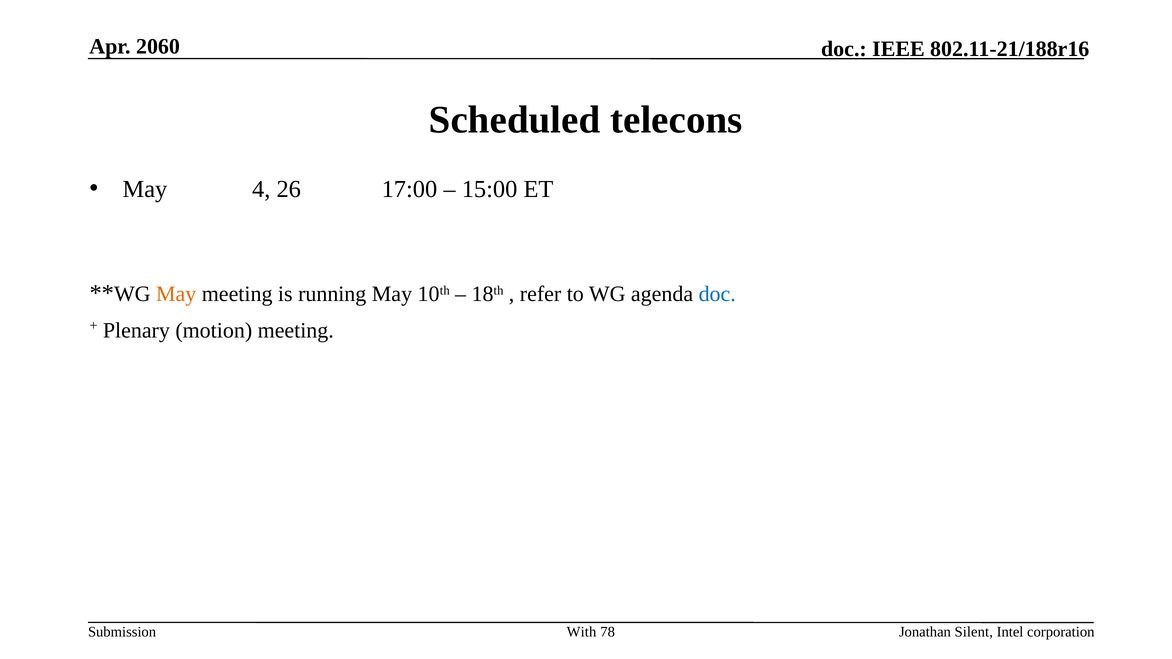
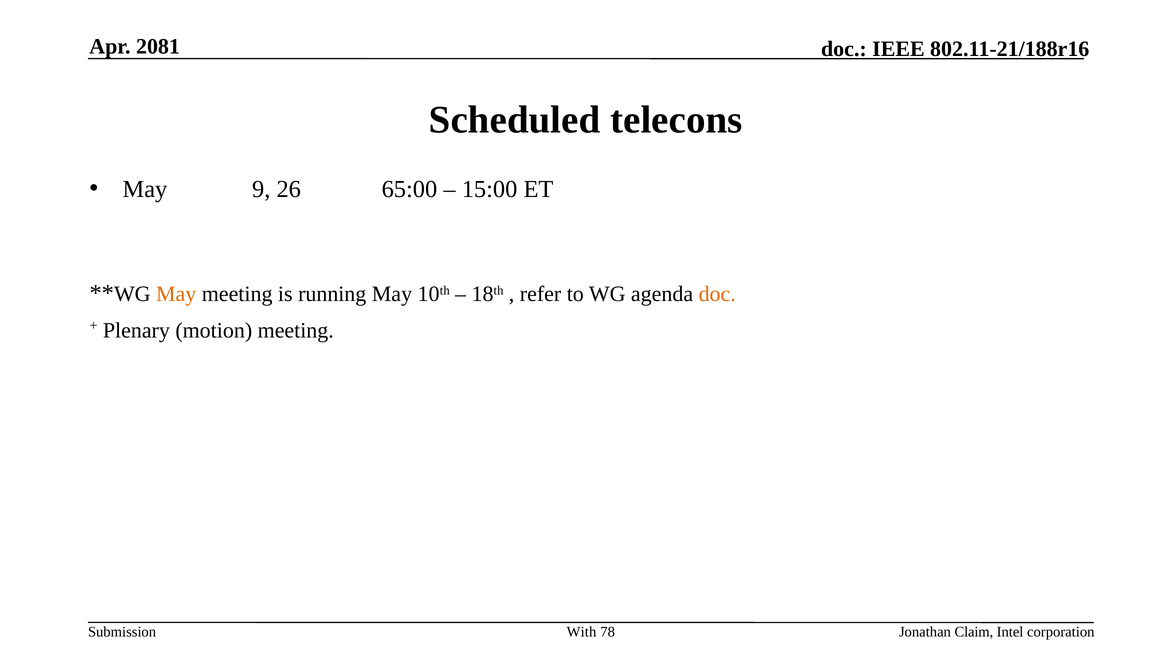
2060: 2060 -> 2081
4: 4 -> 9
17:00: 17:00 -> 65:00
doc at (717, 294) colour: blue -> orange
Silent: Silent -> Claim
